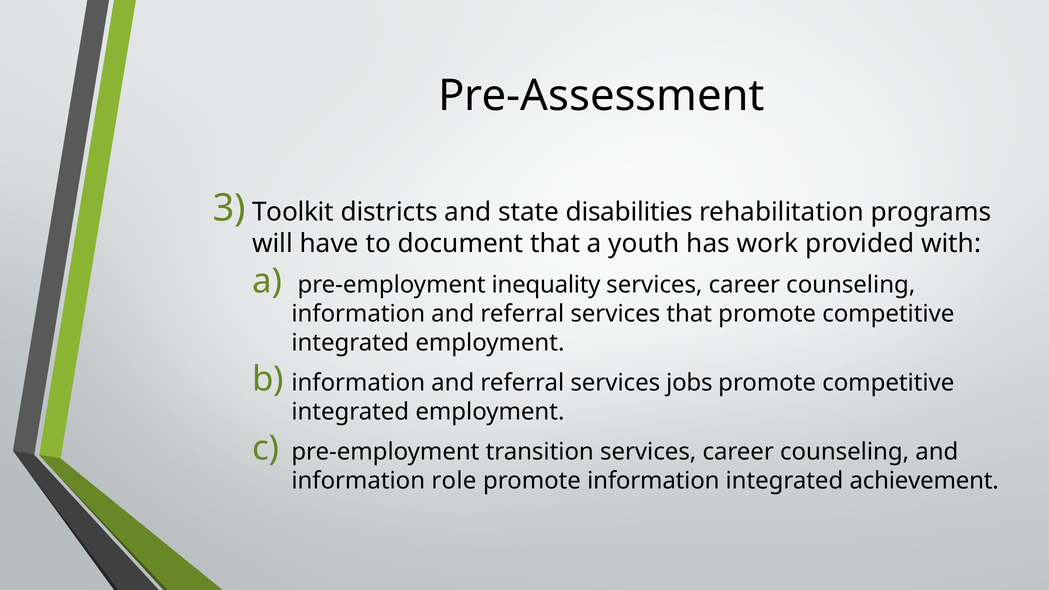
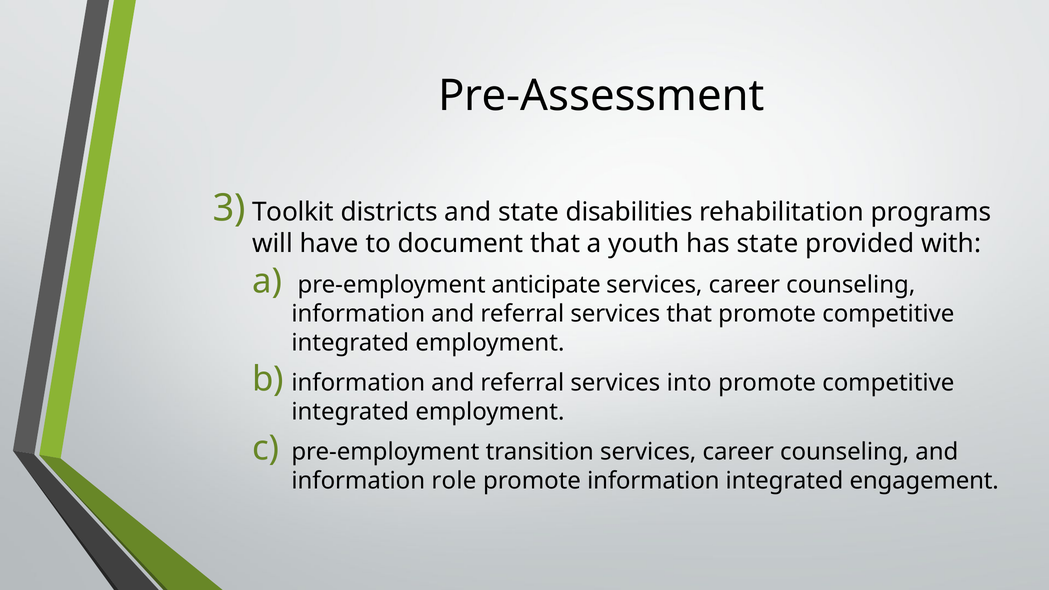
has work: work -> state
inequality: inequality -> anticipate
jobs: jobs -> into
achievement: achievement -> engagement
